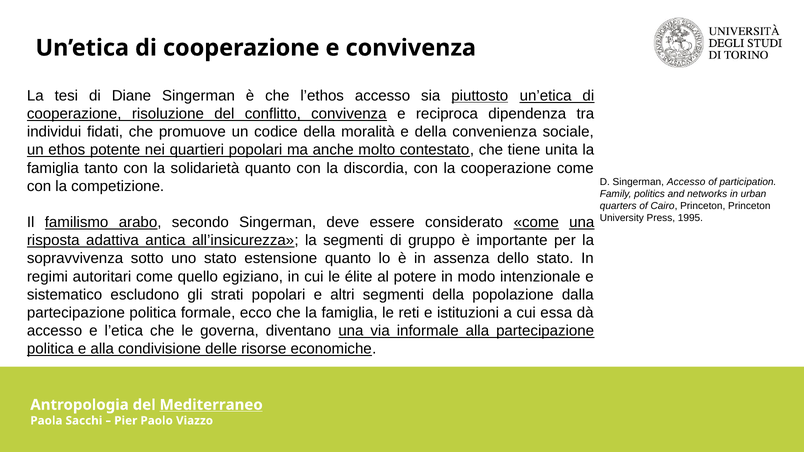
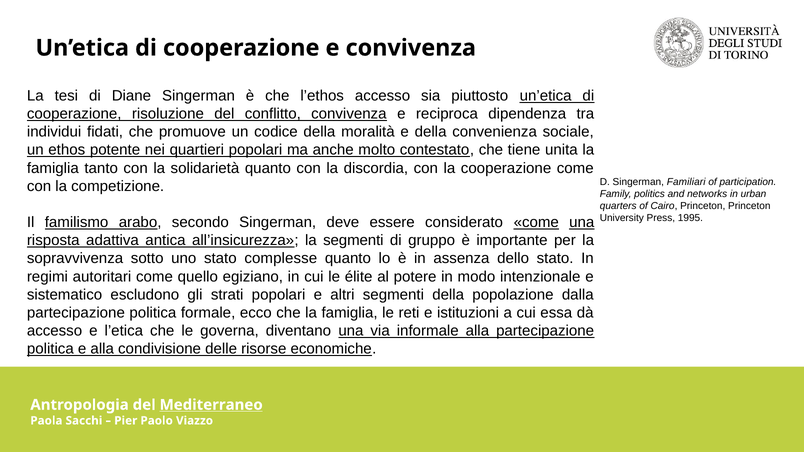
piuttosto underline: present -> none
Singerman Accesso: Accesso -> Familiari
estensione: estensione -> complesse
